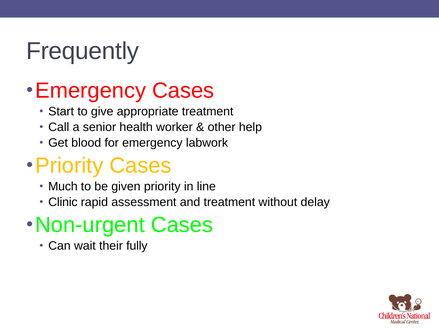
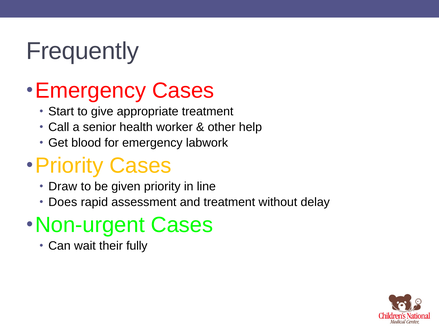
Much: Much -> Draw
Clinic: Clinic -> Does
